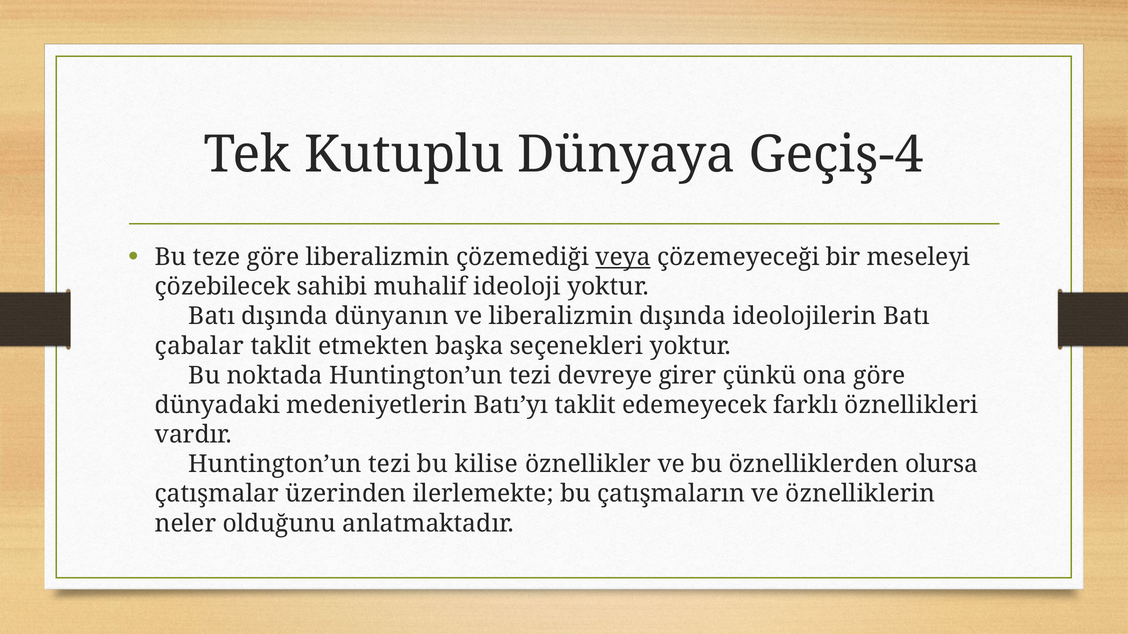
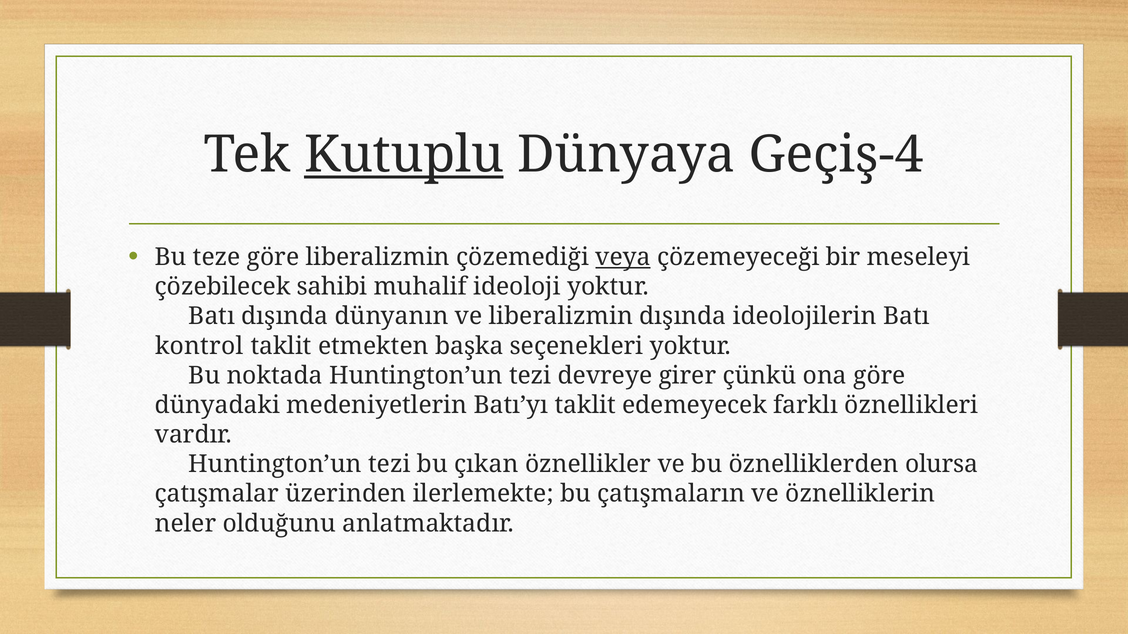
Kutuplu underline: none -> present
çabalar: çabalar -> kontrol
kilise: kilise -> çıkan
